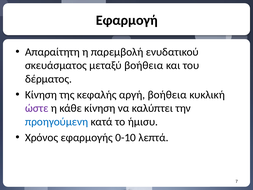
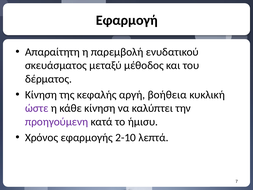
μεταξύ βοήθεια: βοήθεια -> μέθοδος
προηγούμενη colour: blue -> purple
0-10: 0-10 -> 2-10
